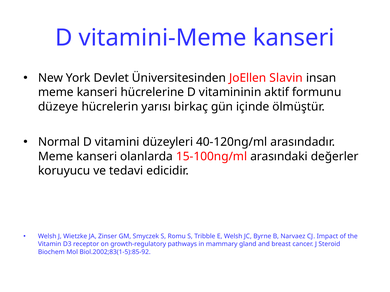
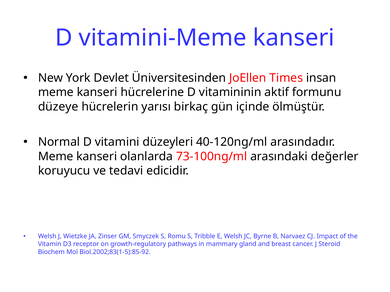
Slavin: Slavin -> Times
15-100ng/ml: 15-100ng/ml -> 73-100ng/ml
